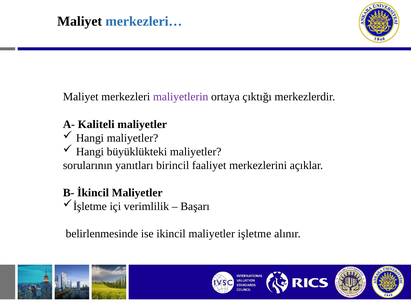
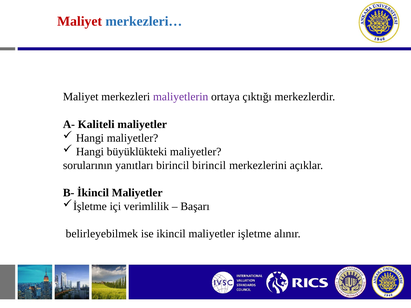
Maliyet at (80, 21) colour: black -> red
birincil faaliyet: faaliyet -> birincil
belirlenmesinde: belirlenmesinde -> belirleyebilmek
